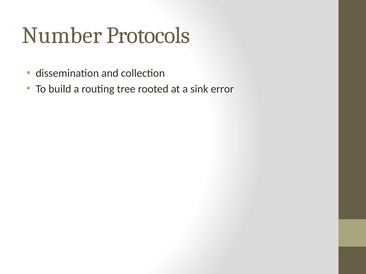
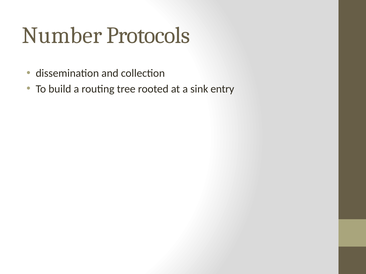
error: error -> entry
